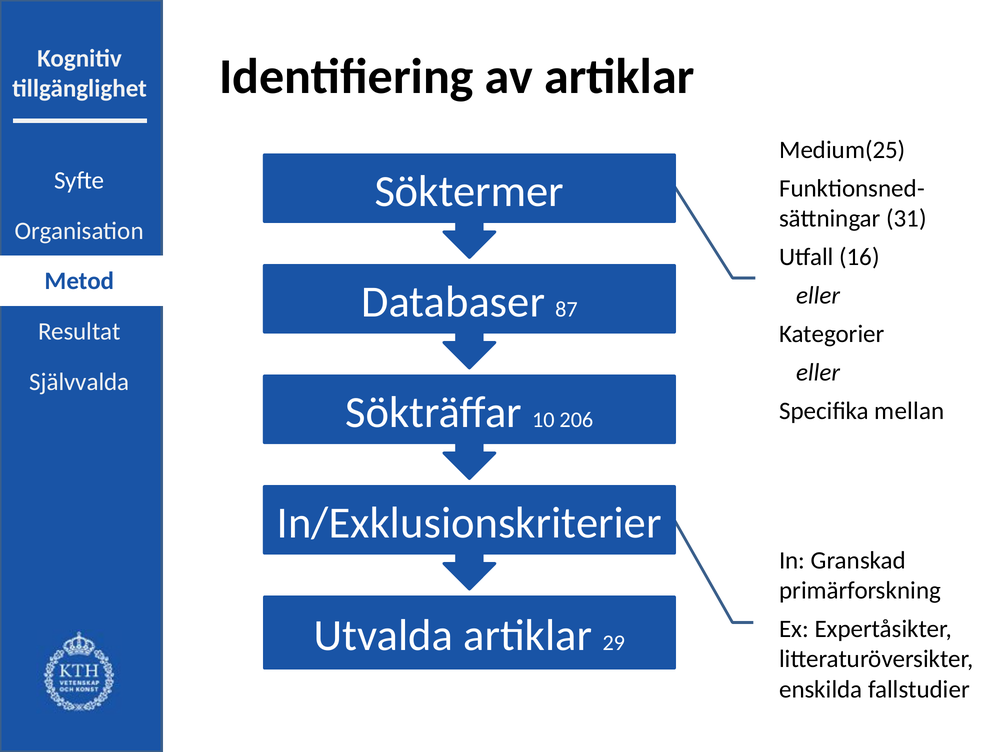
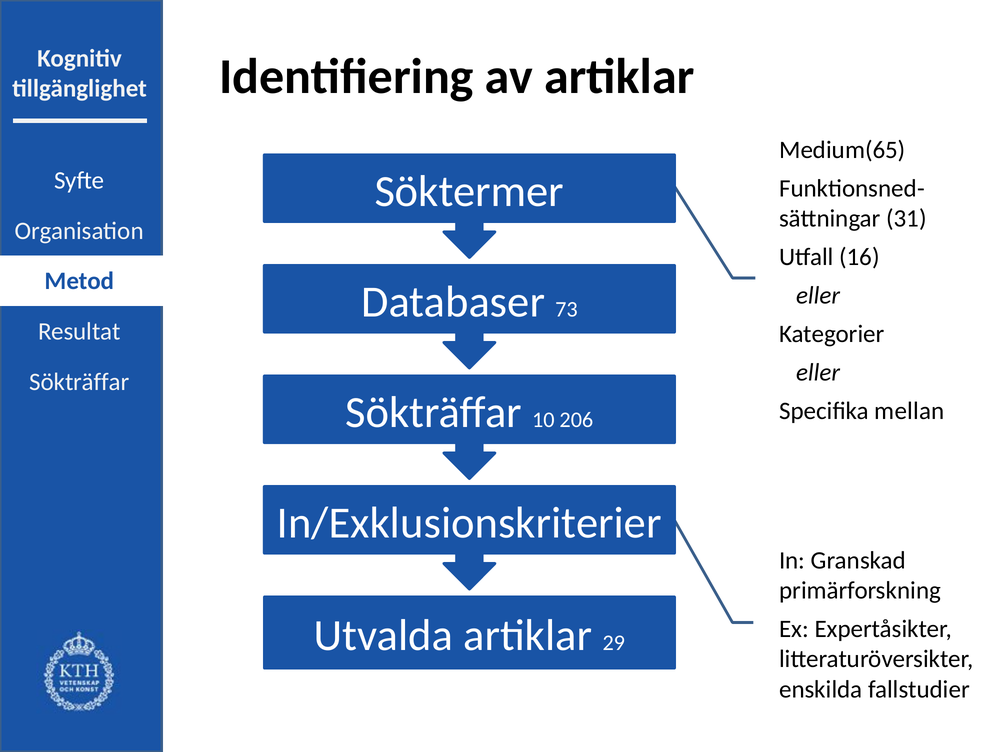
Medium(25: Medium(25 -> Medium(65
87: 87 -> 73
Självvalda at (79, 382): Självvalda -> Sökträffar
